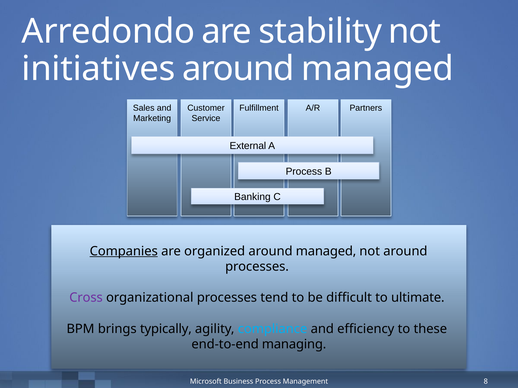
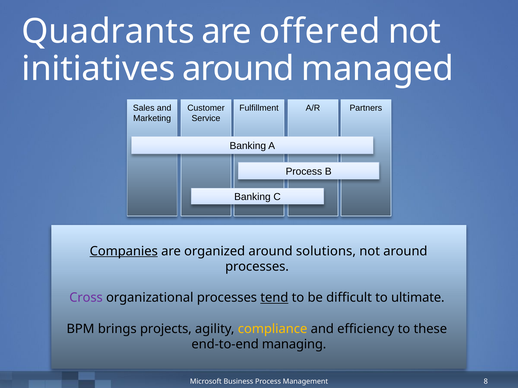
Arredondo: Arredondo -> Quadrants
stability: stability -> offered
External at (248, 146): External -> Banking
organized around managed: managed -> solutions
tend underline: none -> present
typically: typically -> projects
compliance colour: light blue -> yellow
